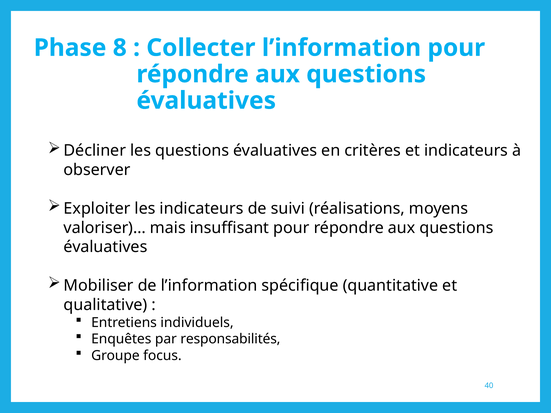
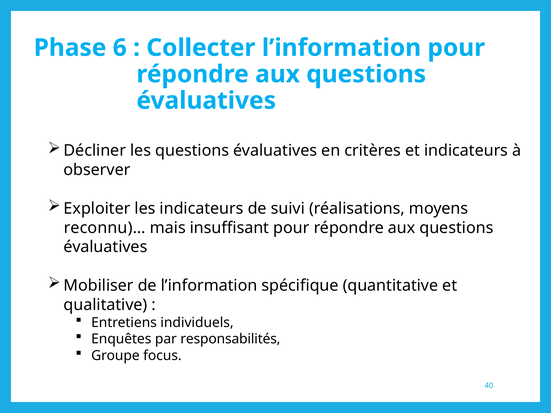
8: 8 -> 6
valoriser)…: valoriser)… -> reconnu)…
